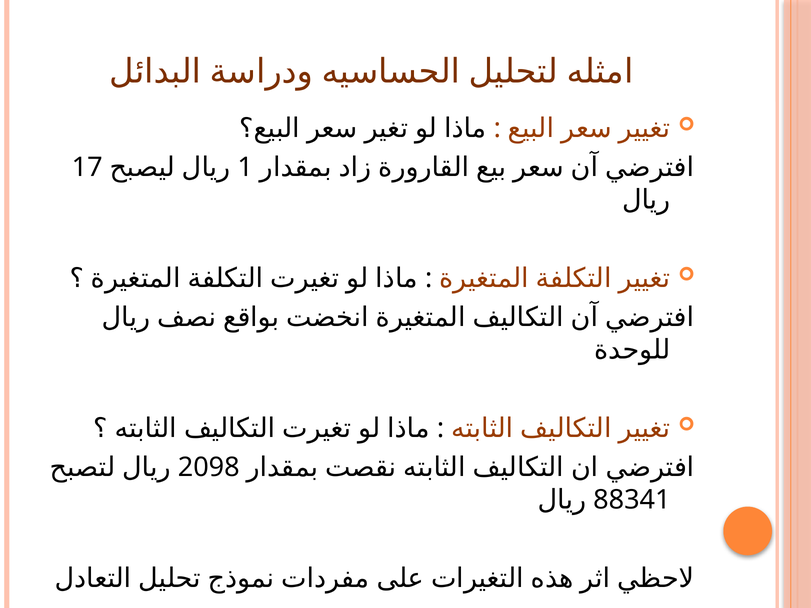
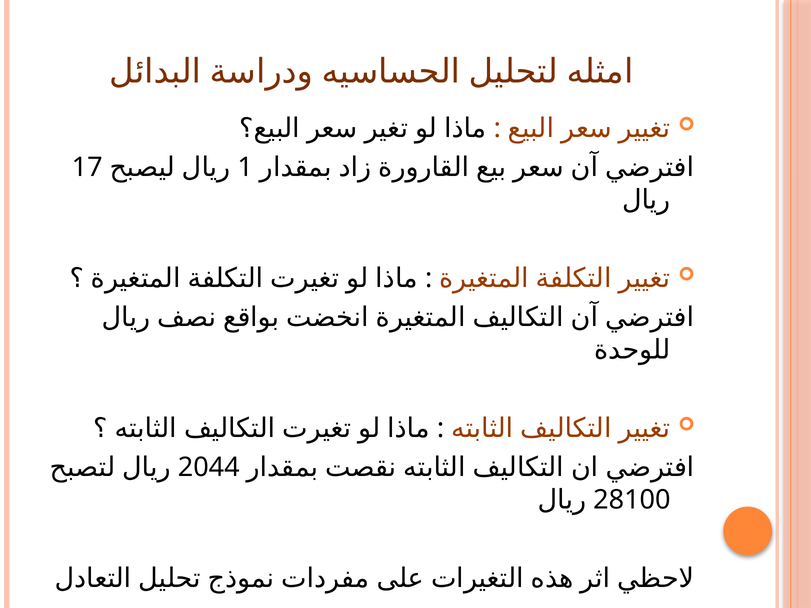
2098: 2098 -> 2044
88341: 88341 -> 28100
